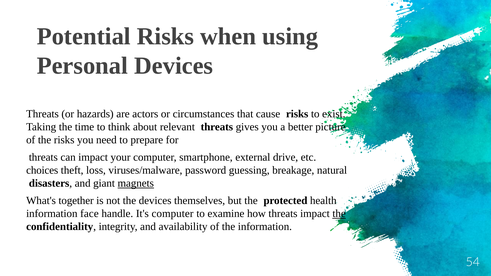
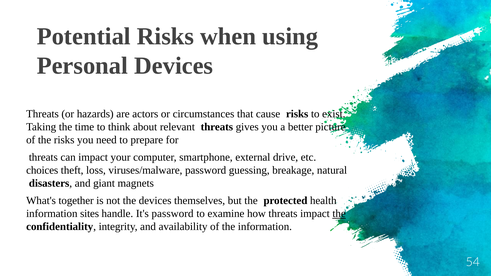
magnets underline: present -> none
face: face -> sites
It's computer: computer -> password
